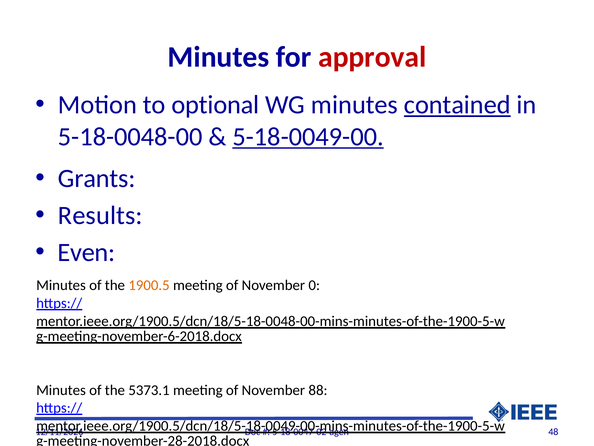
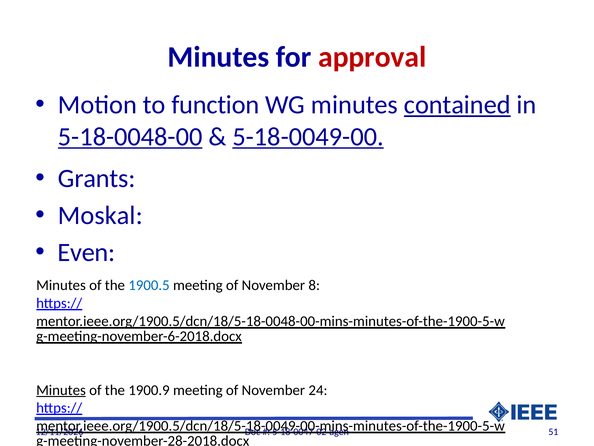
optional: optional -> function
5-18-0048-00 underline: none -> present
Results: Results -> Moskal
1900.5 colour: orange -> blue
0: 0 -> 8
Minutes at (61, 390) underline: none -> present
5373.1: 5373.1 -> 1900.9
88: 88 -> 24
48: 48 -> 51
